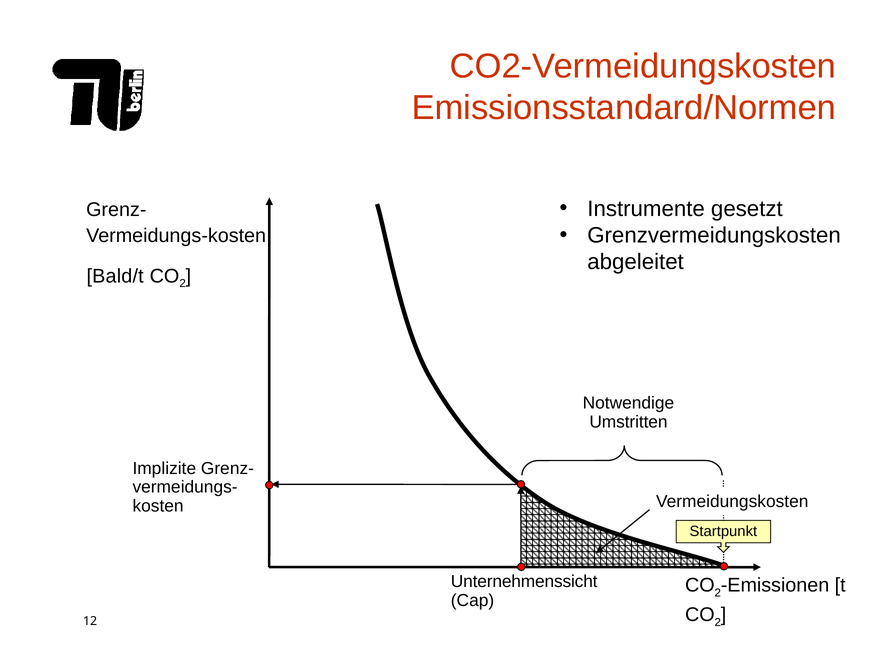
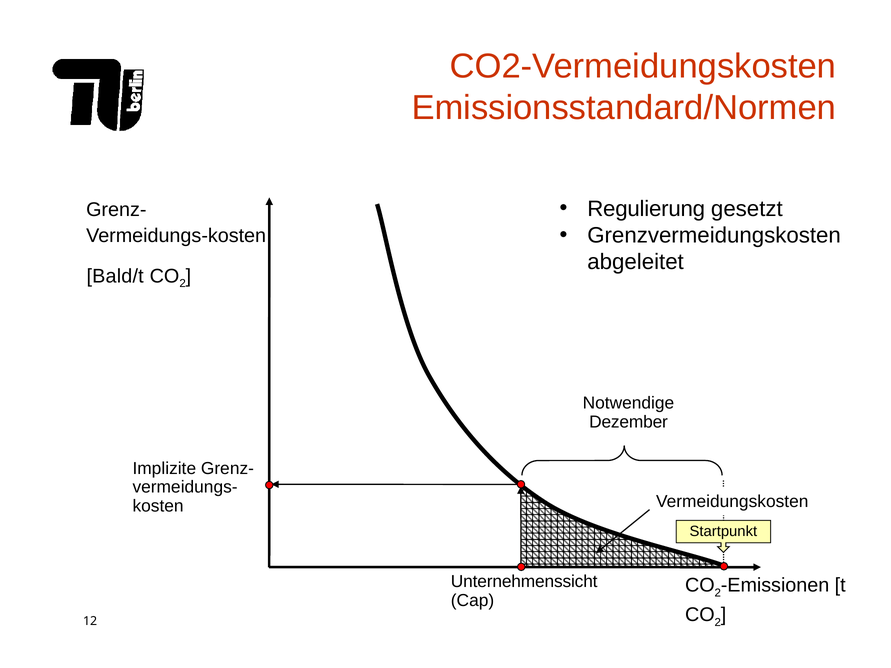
Instrumente: Instrumente -> Regulierung
Umstritten: Umstritten -> Dezember
